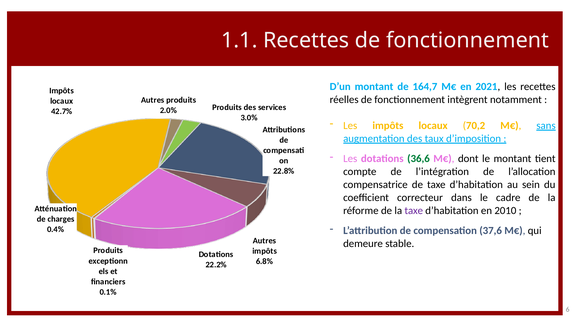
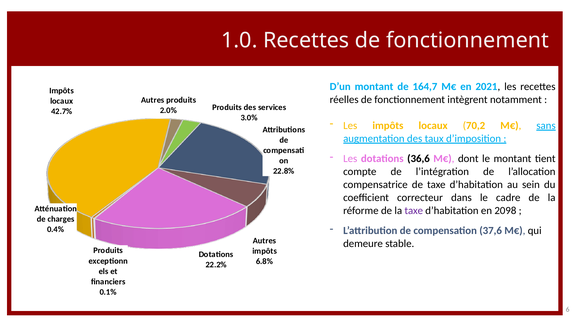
1.1: 1.1 -> 1.0
36,6 colour: green -> black
2010: 2010 -> 2098
